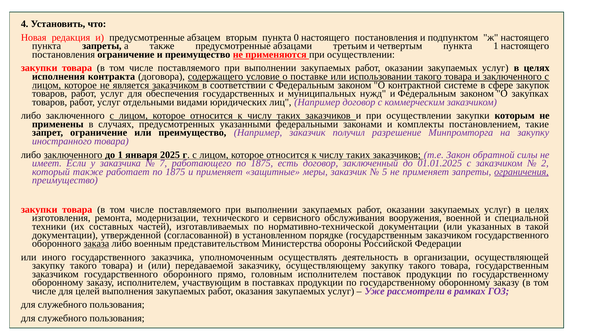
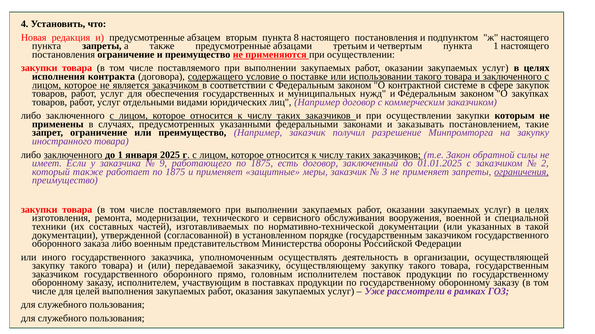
0: 0 -> 8
комплекты: комплекты -> заказывать
7: 7 -> 9
5: 5 -> 3
заказа underline: present -> none
